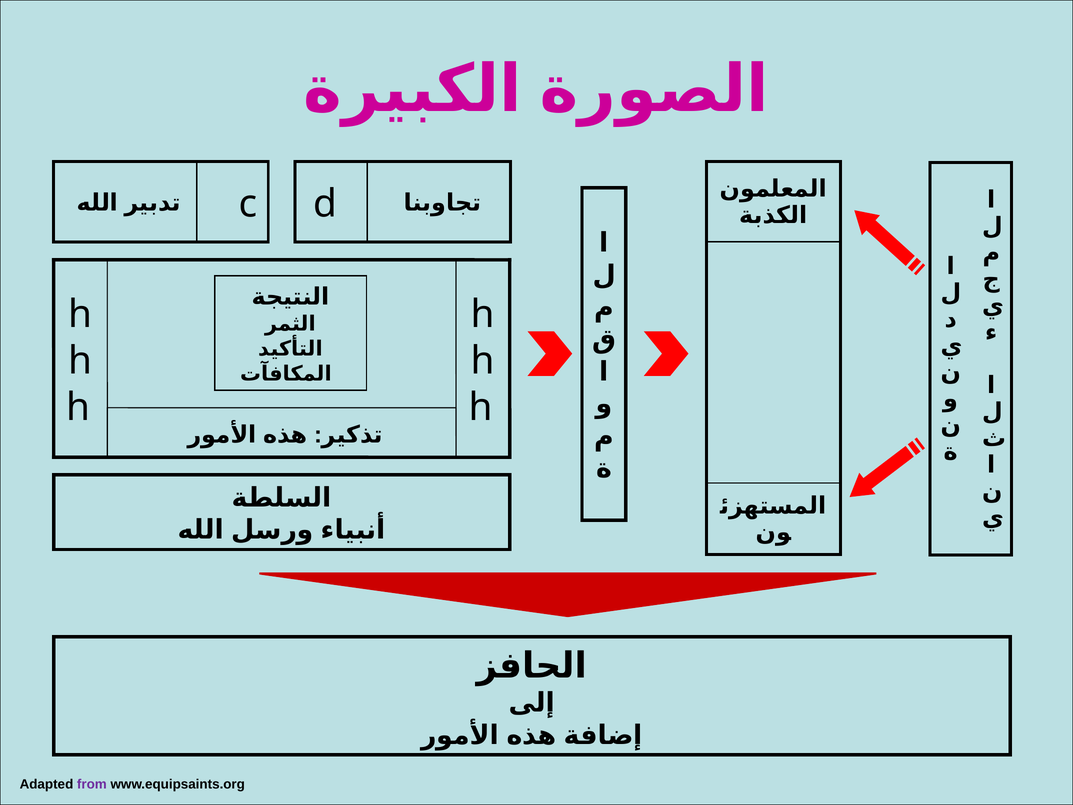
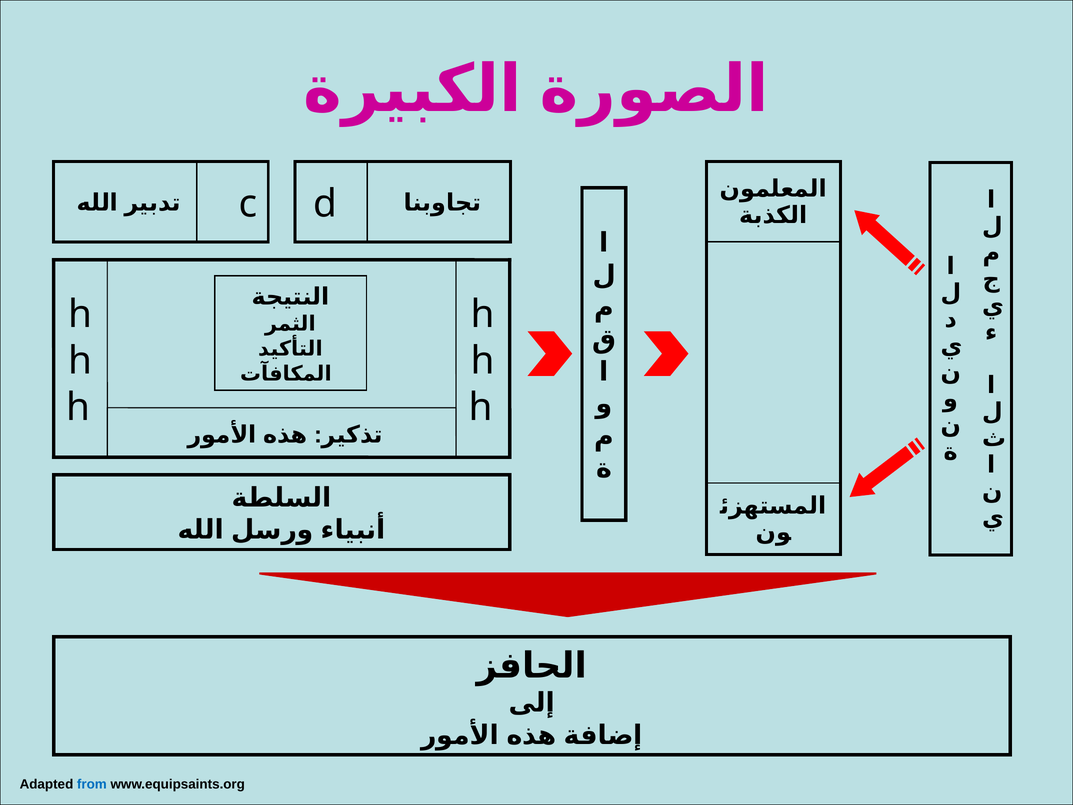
from colour: purple -> blue
